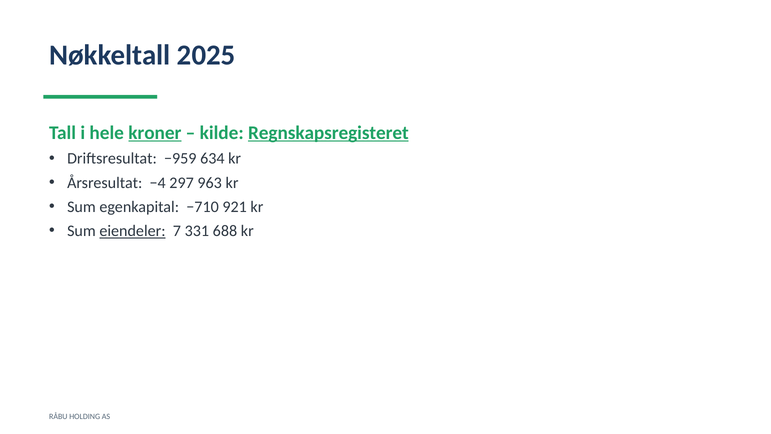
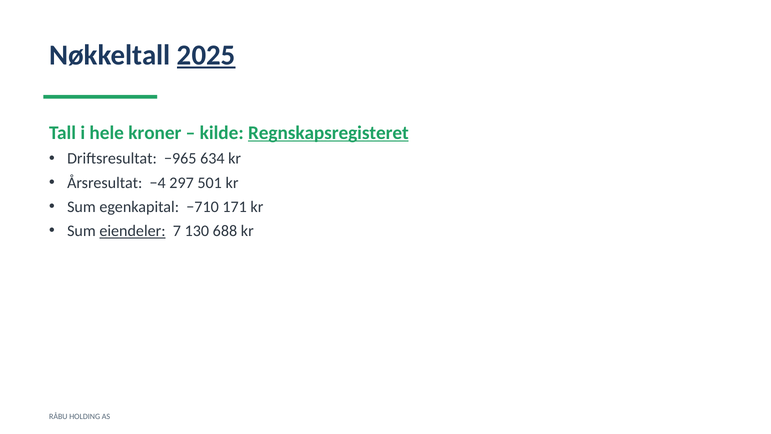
2025 underline: none -> present
kroner underline: present -> none
−959: −959 -> −965
963: 963 -> 501
921: 921 -> 171
331: 331 -> 130
